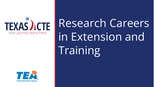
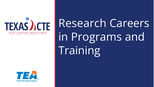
Extension: Extension -> Programs
